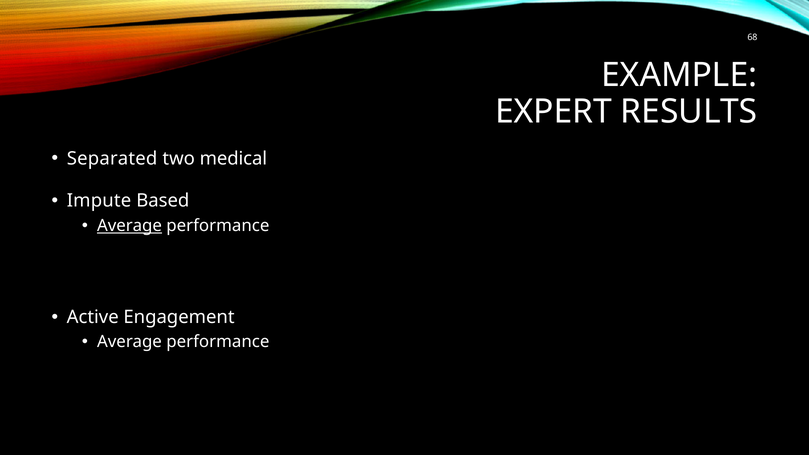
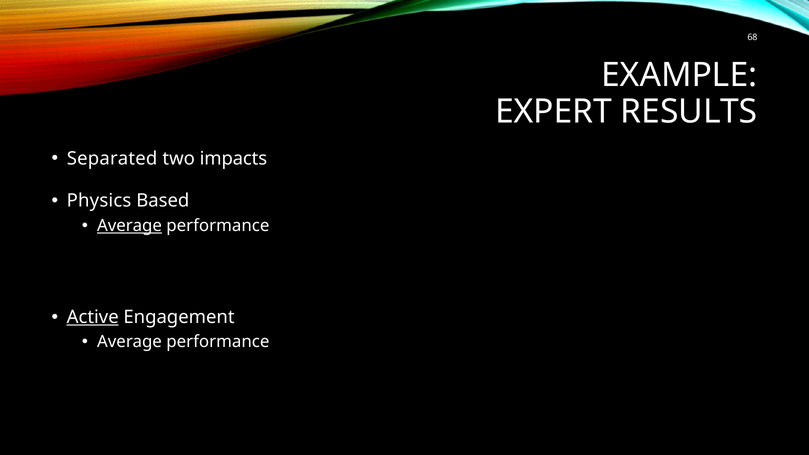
medical: medical -> impacts
Impute: Impute -> Physics
Active underline: none -> present
